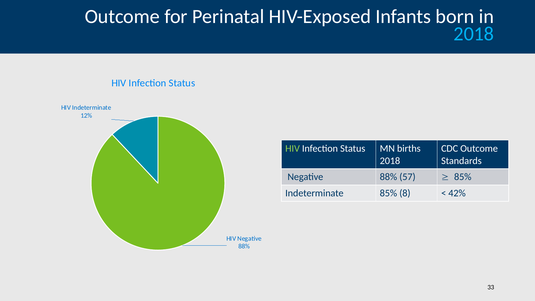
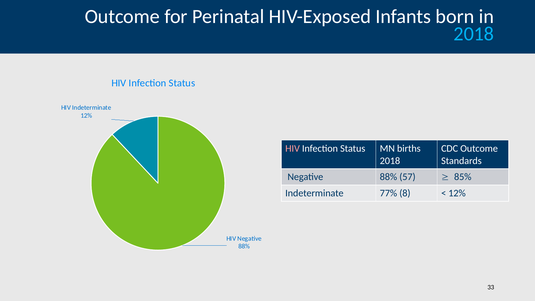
HIV at (293, 148) colour: light green -> pink
Indeterminate 85%: 85% -> 77%
42% at (457, 193): 42% -> 12%
